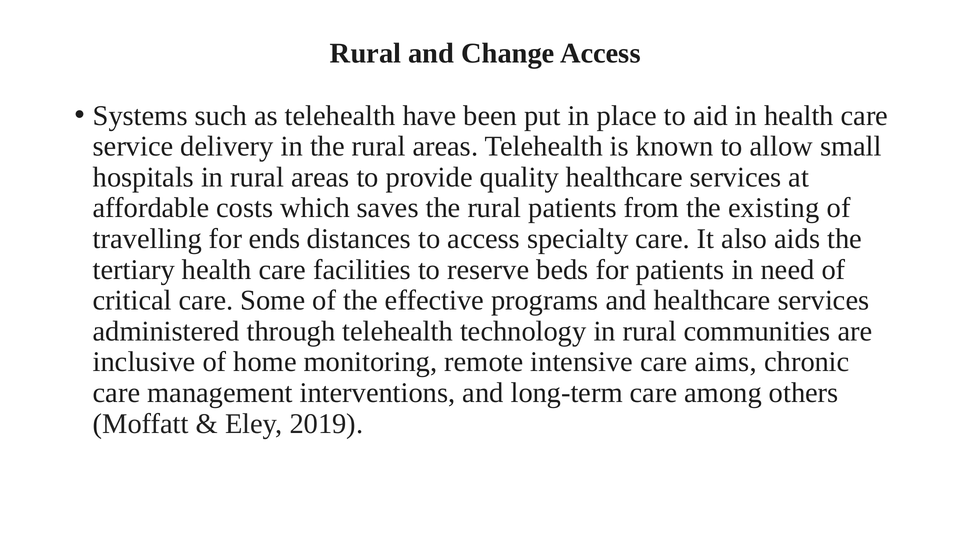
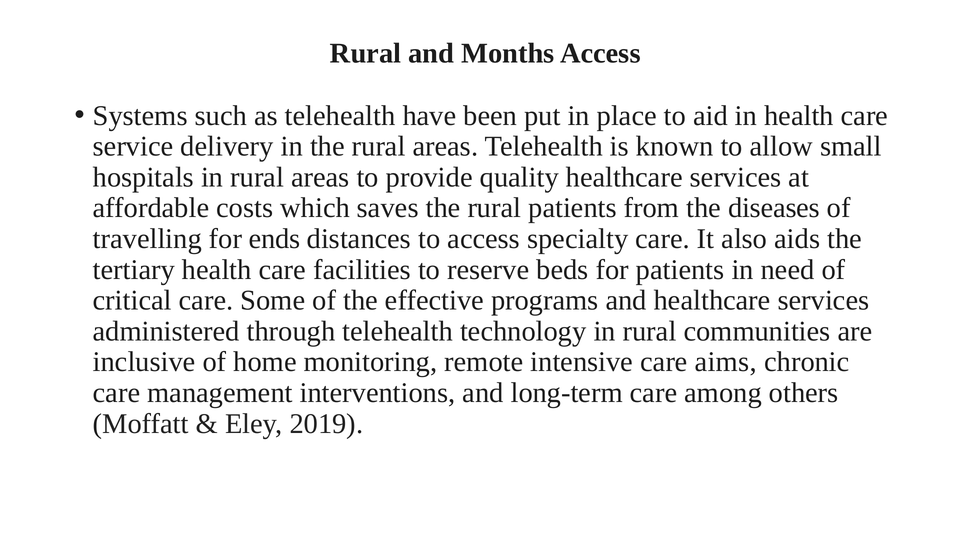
Change: Change -> Months
existing: existing -> diseases
